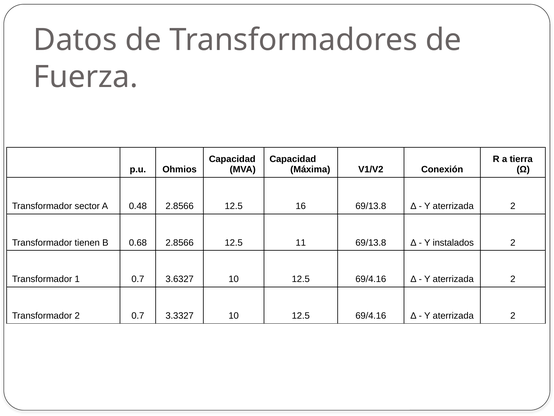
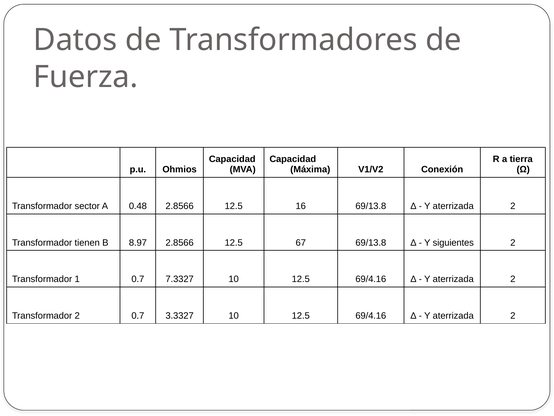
0.68: 0.68 -> 8.97
11: 11 -> 67
instalados: instalados -> siguientes
3.6327: 3.6327 -> 7.3327
